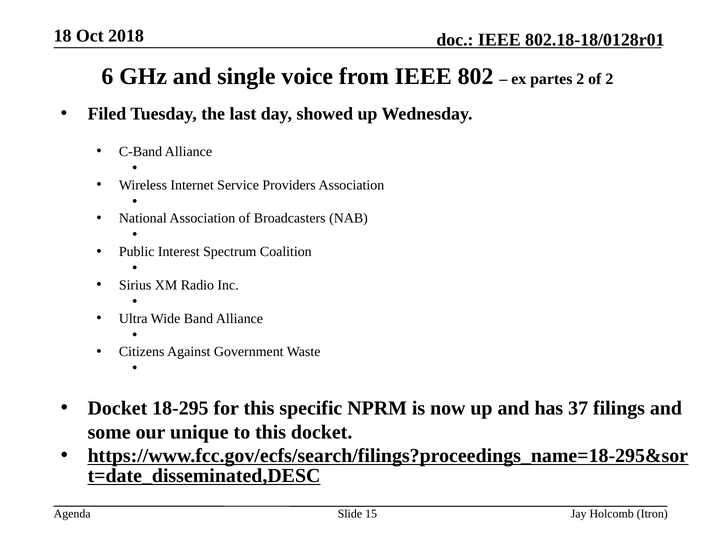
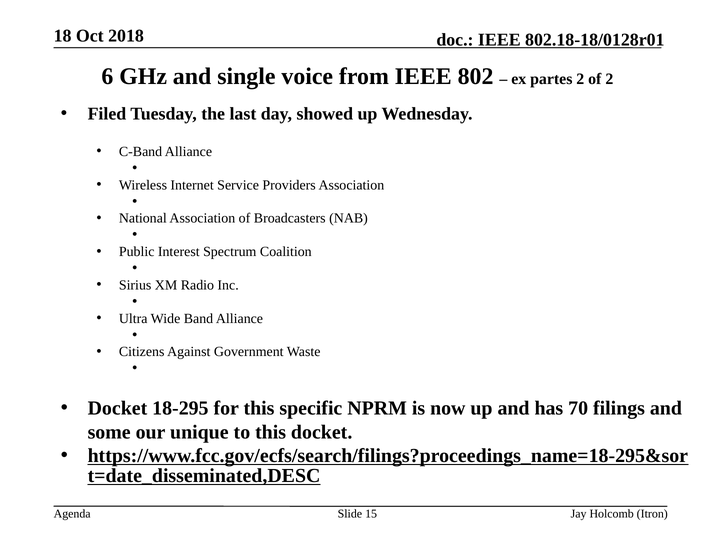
37: 37 -> 70
